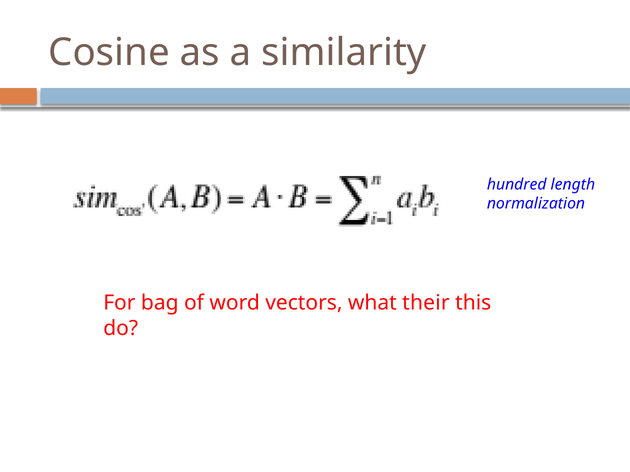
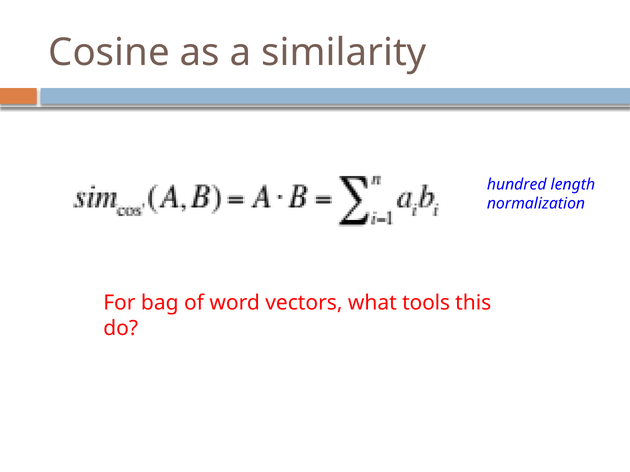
their: their -> tools
